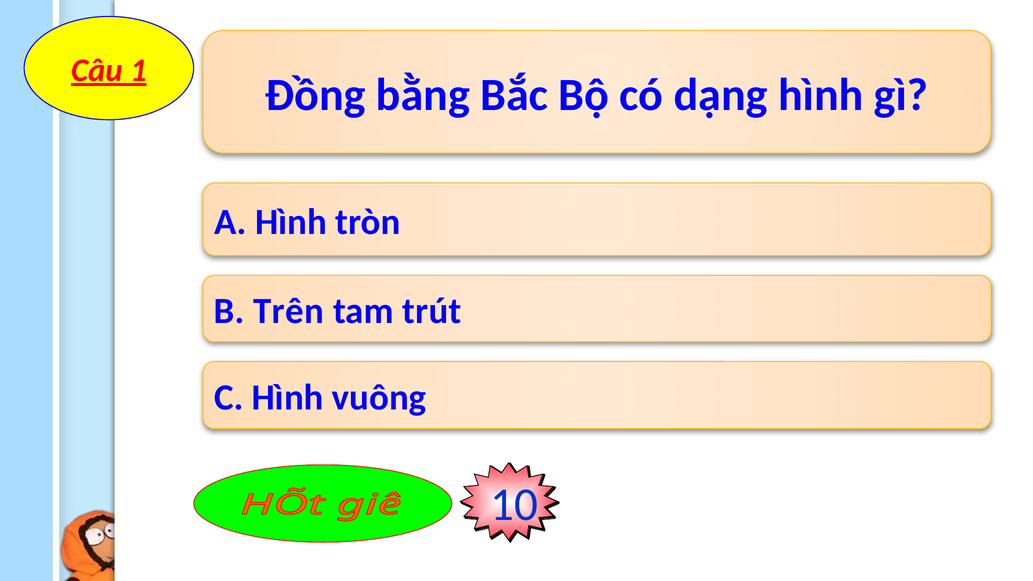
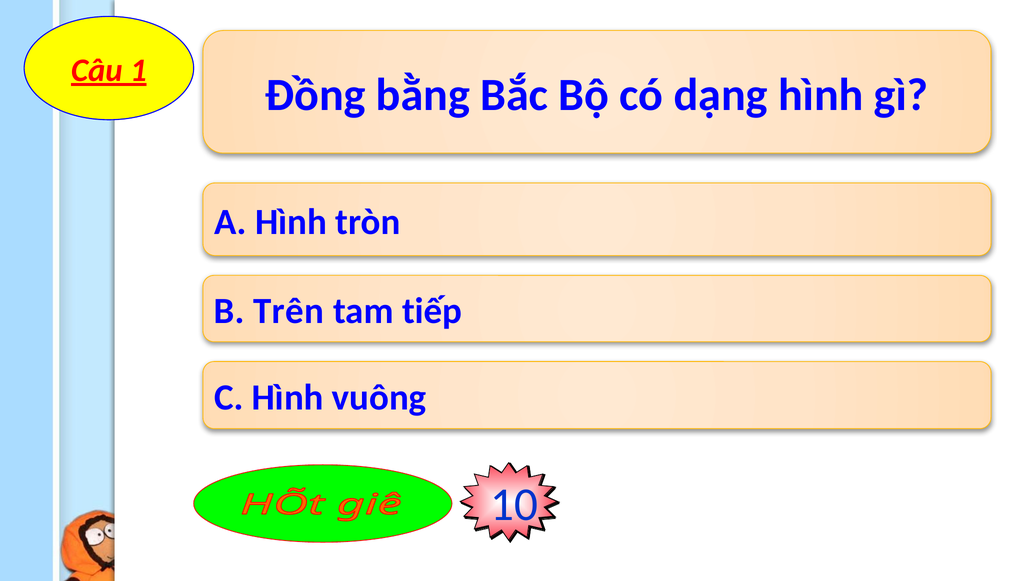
trút: trút -> tiếp
